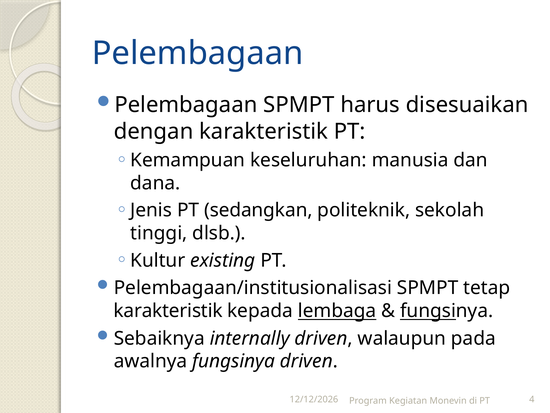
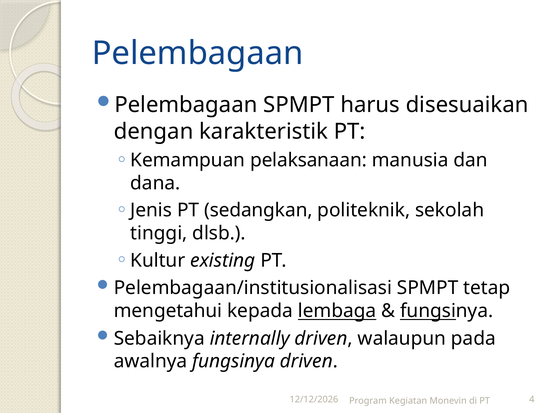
keseluruhan: keseluruhan -> pelaksanaan
karakteristik at (168, 310): karakteristik -> mengetahui
